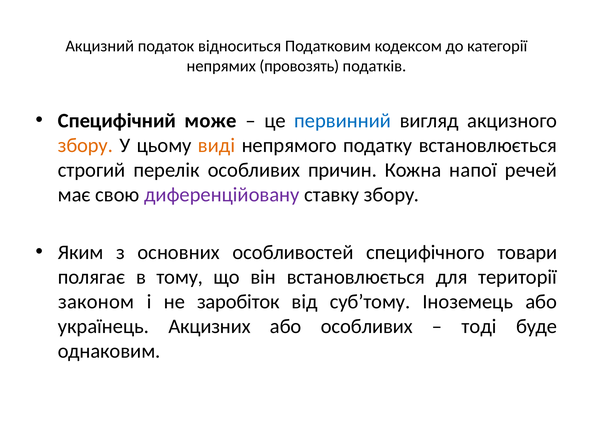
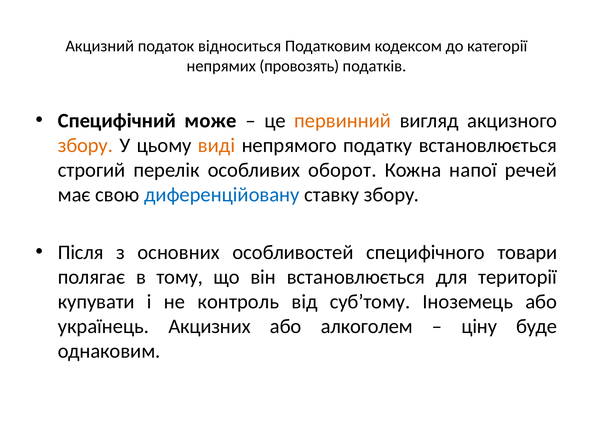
первинний colour: blue -> orange
причин: причин -> оборот
диференційовану colour: purple -> blue
Яким: Яким -> Після
законом: законом -> купувати
заробіток: заробіток -> контроль
або особливих: особливих -> алкоголем
тоді: тоді -> ціну
